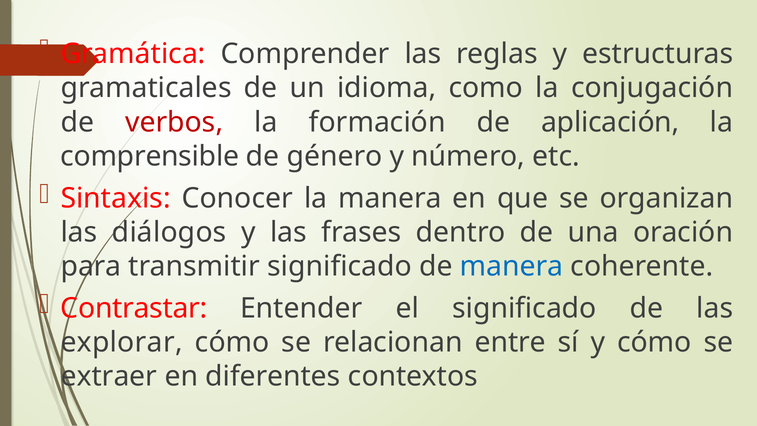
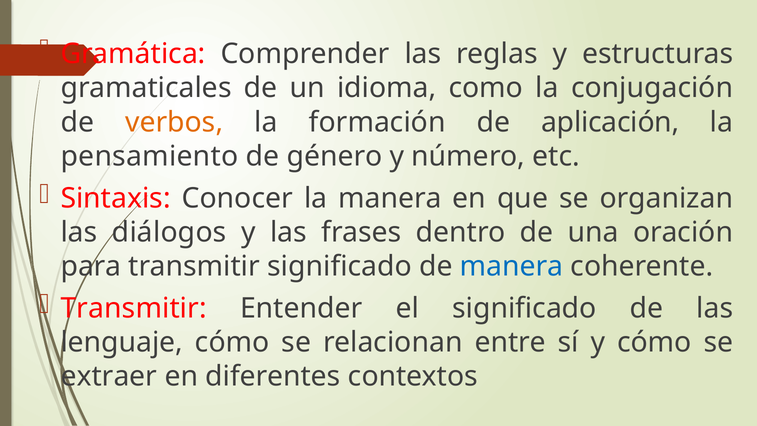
verbos colour: red -> orange
comprensible: comprensible -> pensamiento
Contrastar at (134, 308): Contrastar -> Transmitir
explorar: explorar -> lenguaje
